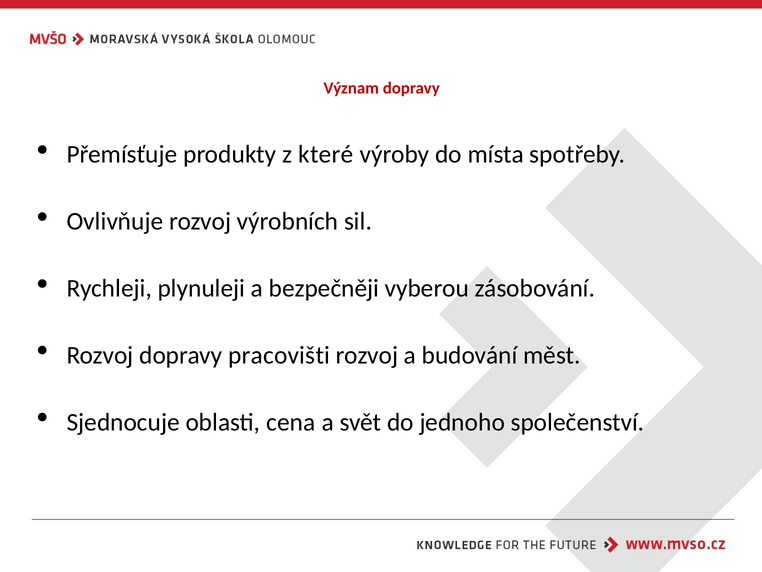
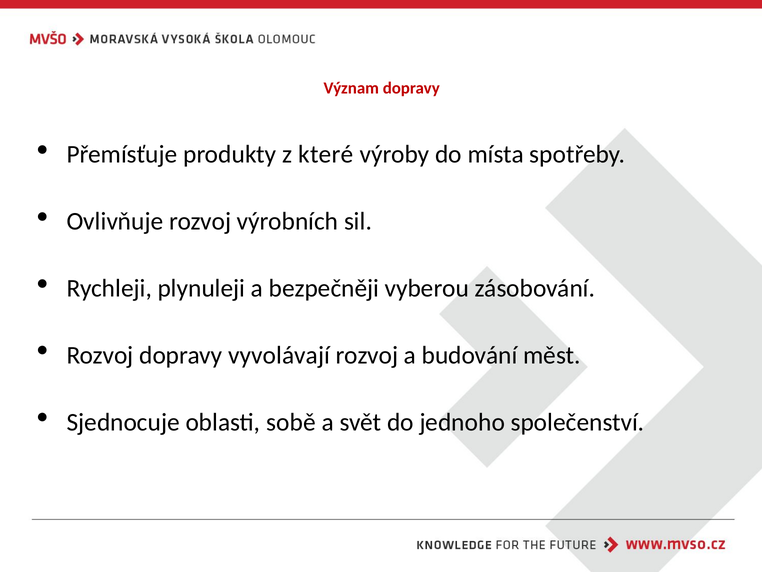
pracovišti: pracovišti -> vyvolávají
cena: cena -> sobě
